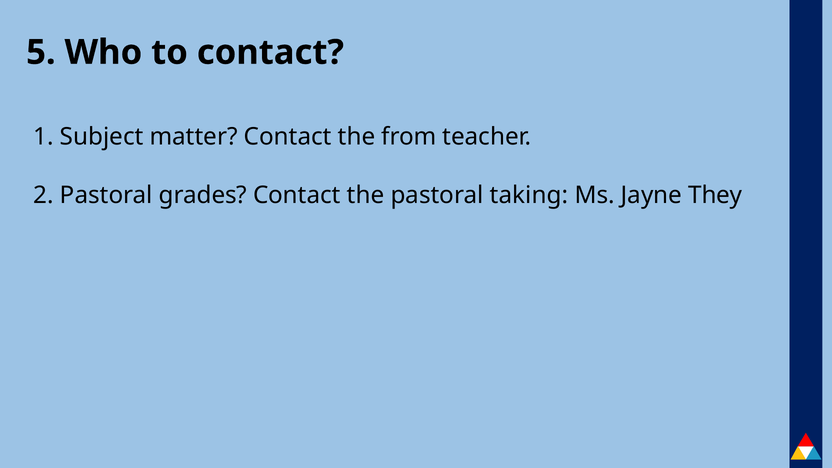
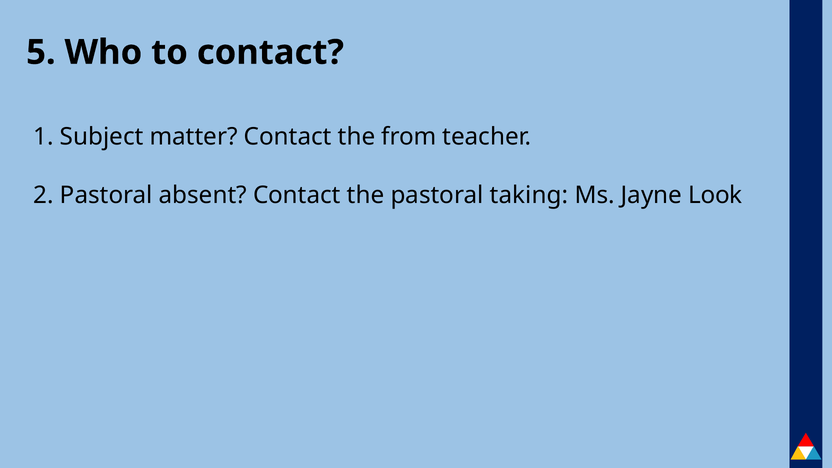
grades: grades -> absent
They: They -> Look
